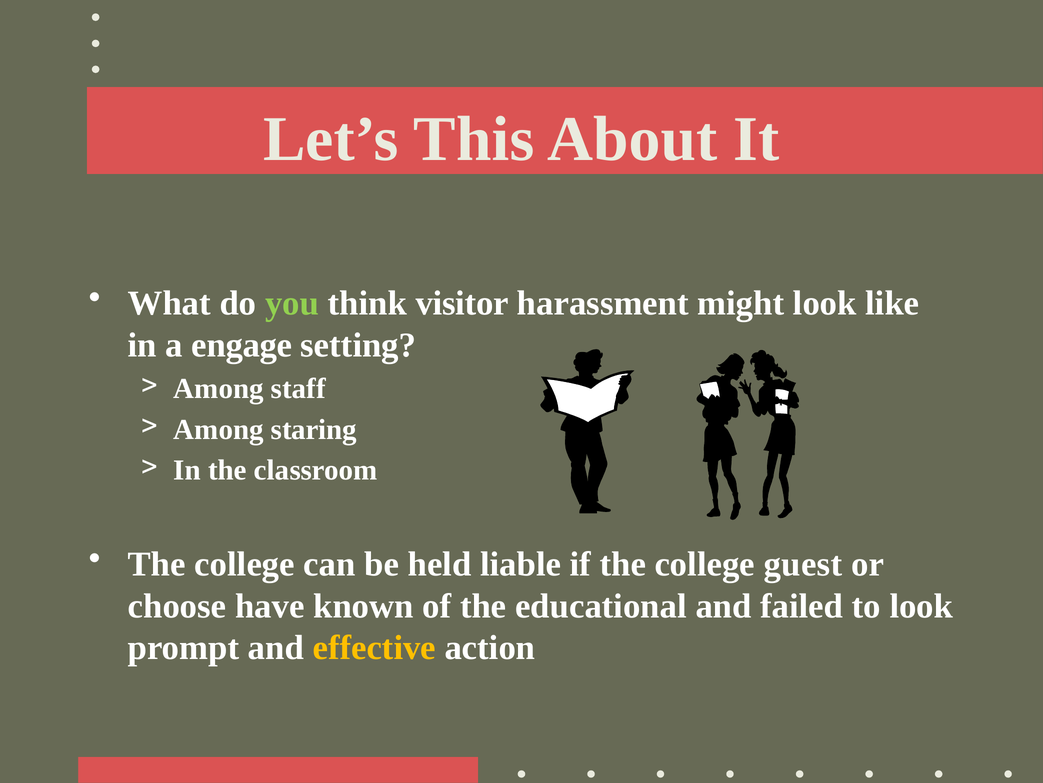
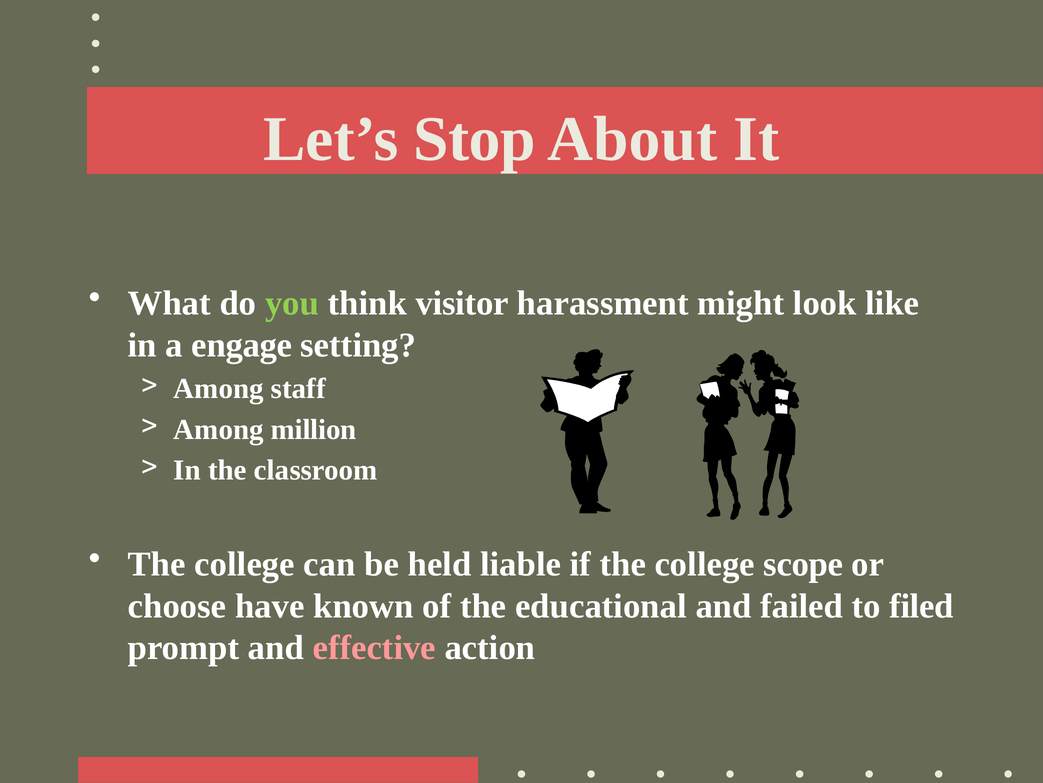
This: This -> Stop
staring: staring -> million
guest: guest -> scope
to look: look -> filed
effective colour: yellow -> pink
